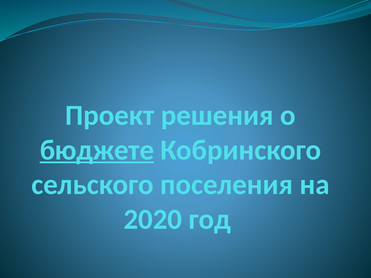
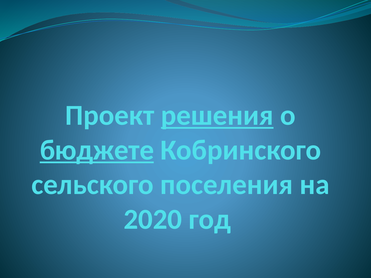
решения underline: none -> present
